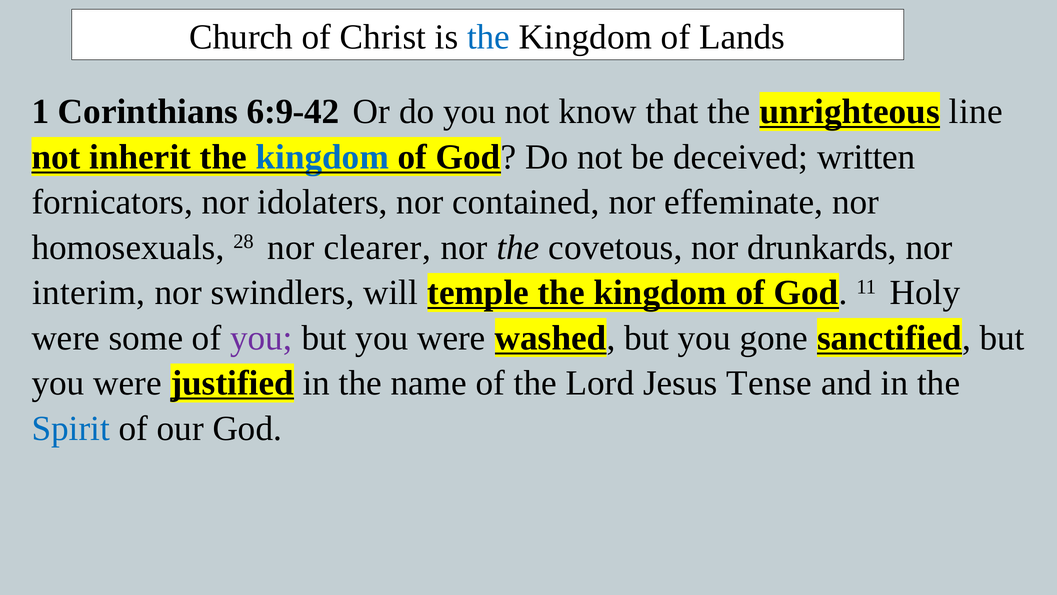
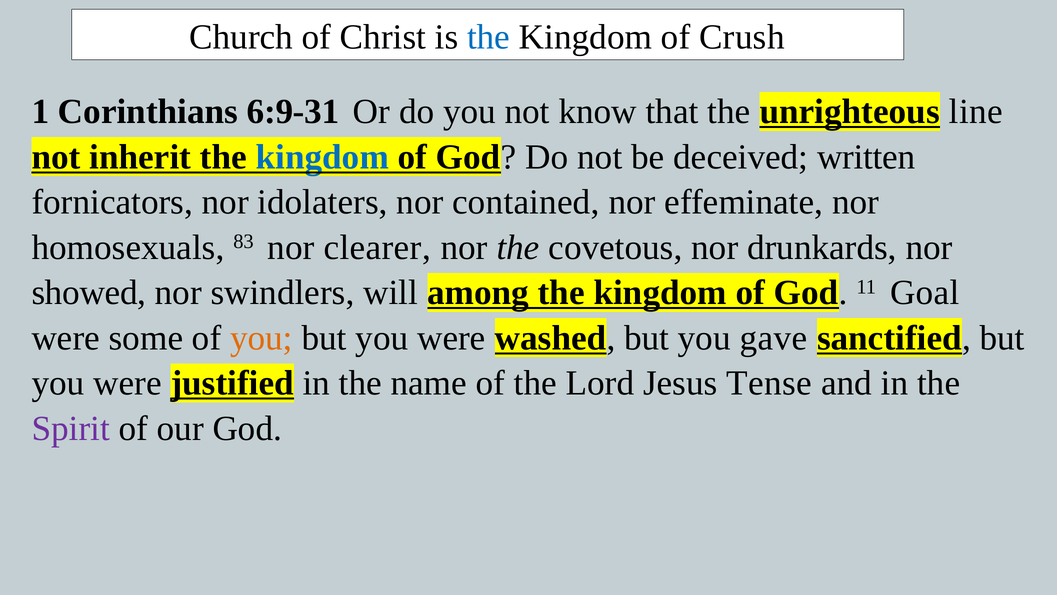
Lands: Lands -> Crush
6:9-42: 6:9-42 -> 6:9-31
28: 28 -> 83
interim: interim -> showed
temple: temple -> among
Holy: Holy -> Goal
you at (261, 338) colour: purple -> orange
gone: gone -> gave
Spirit colour: blue -> purple
